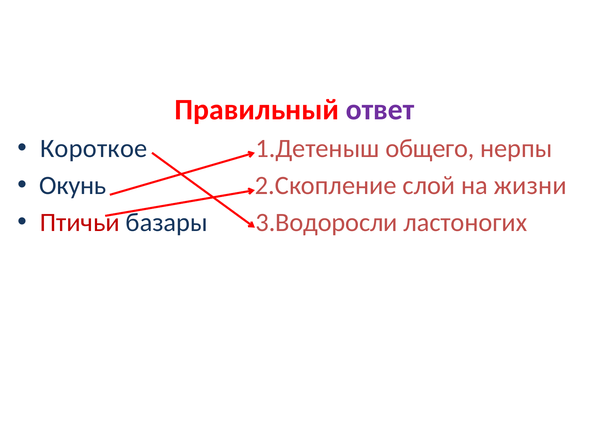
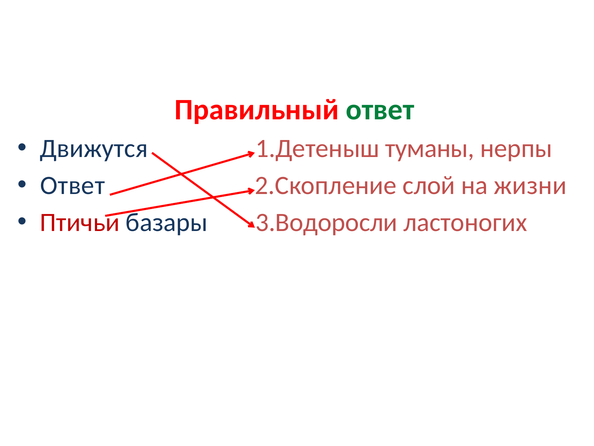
ответ at (380, 110) colour: purple -> green
Короткое: Короткое -> Движутся
общего: общего -> туманы
Окунь at (73, 185): Окунь -> Ответ
